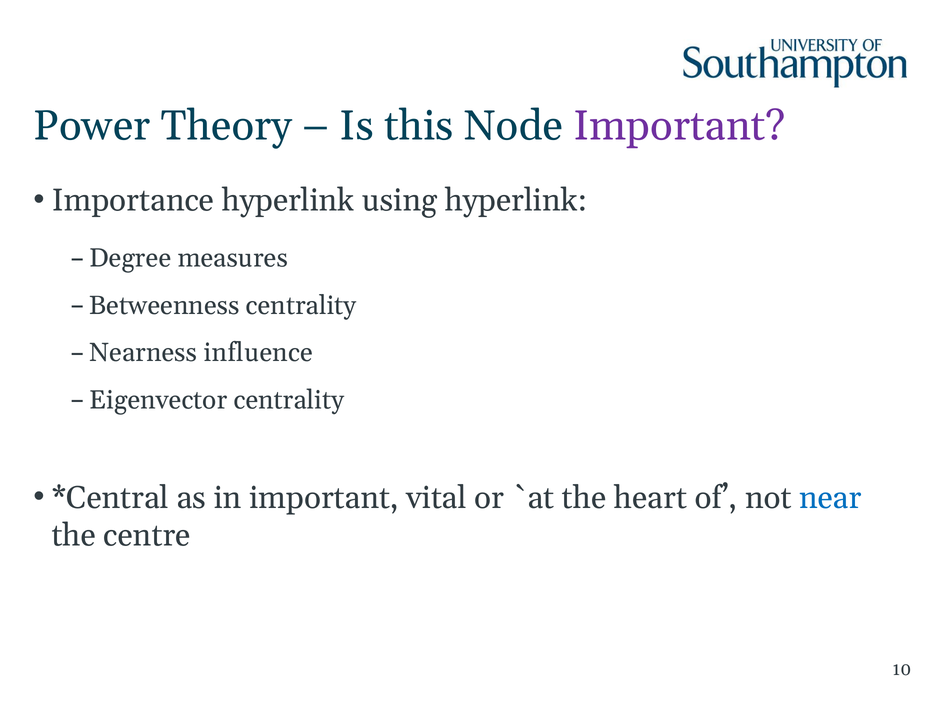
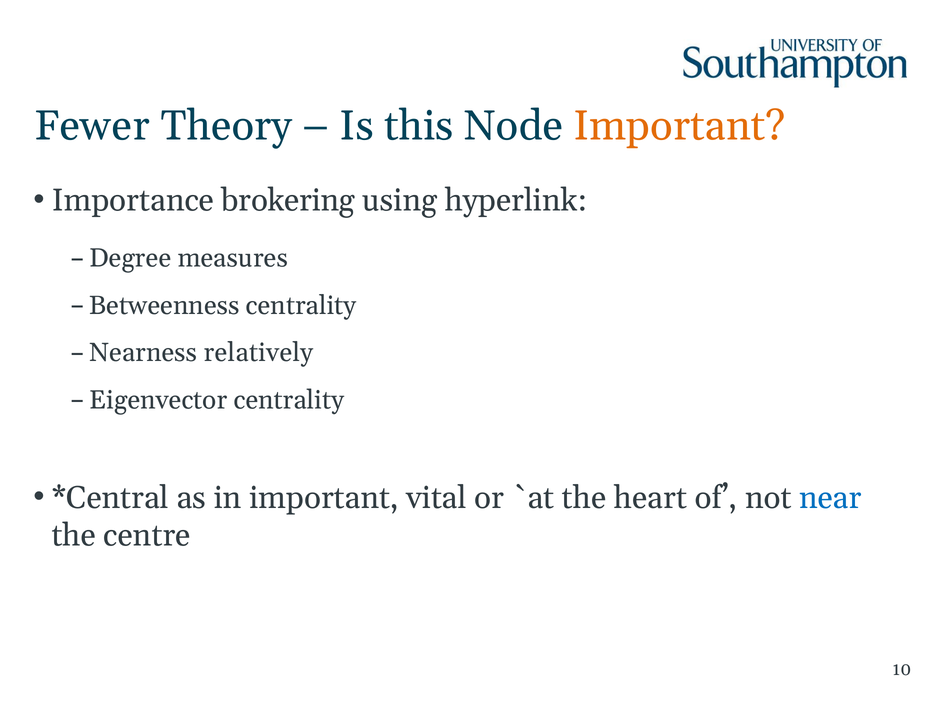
Power: Power -> Fewer
Important at (679, 126) colour: purple -> orange
Importance hyperlink: hyperlink -> brokering
influence: influence -> relatively
